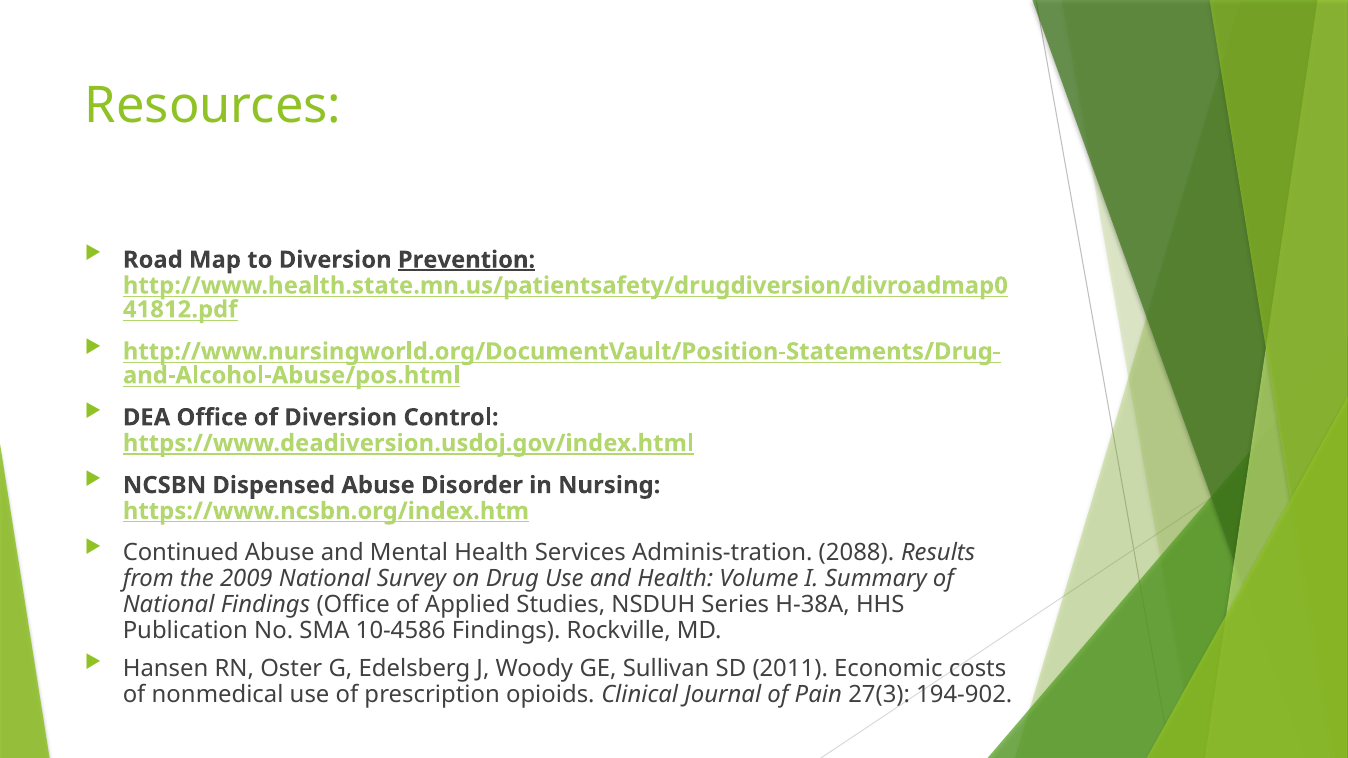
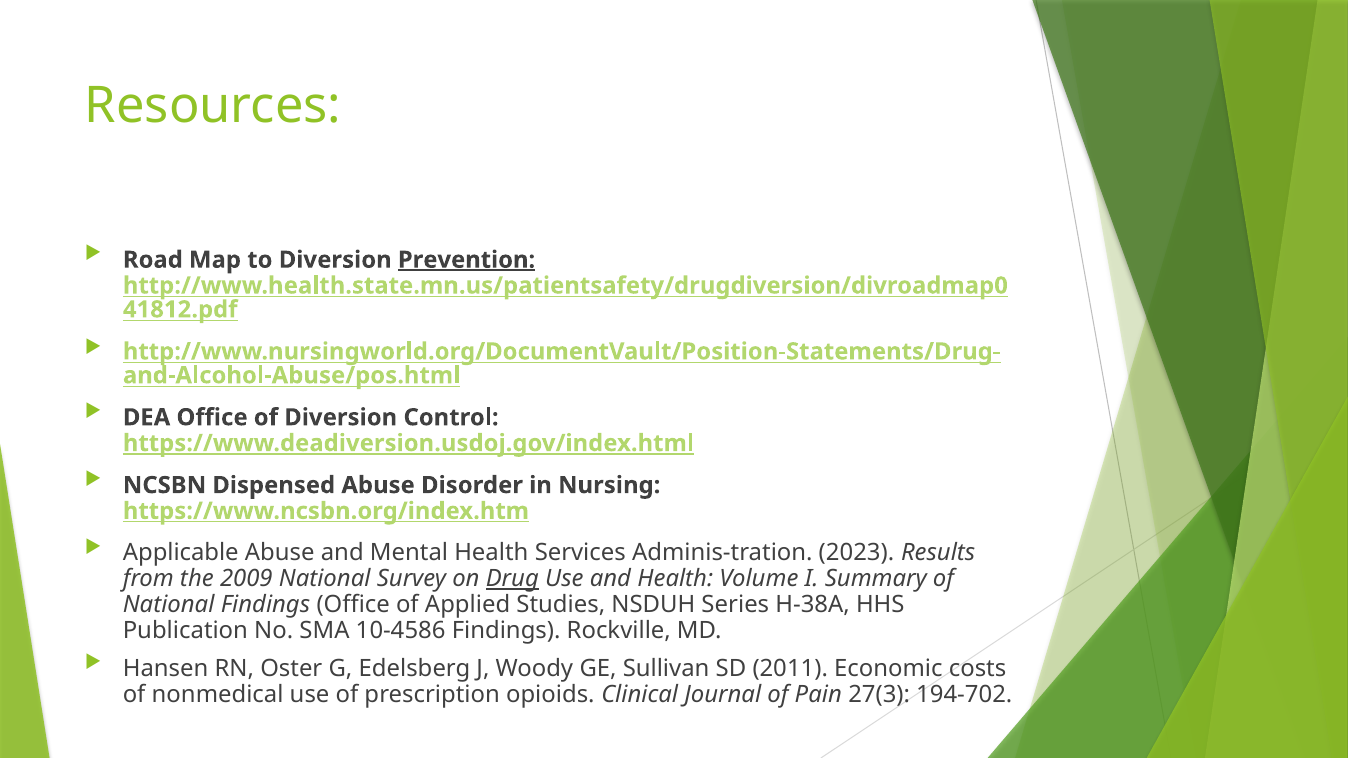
Continued: Continued -> Applicable
2088: 2088 -> 2023
Drug underline: none -> present
194-902: 194-902 -> 194-702
